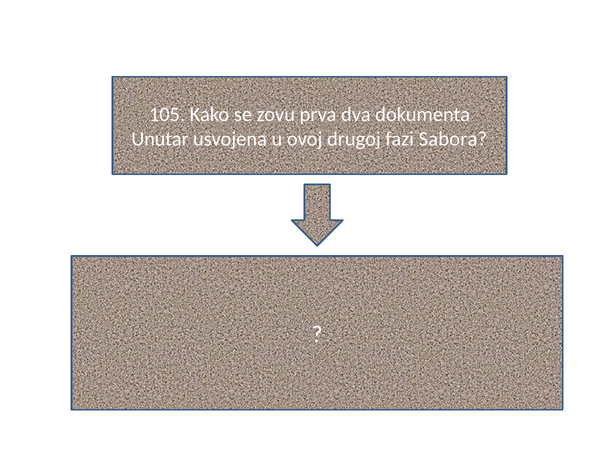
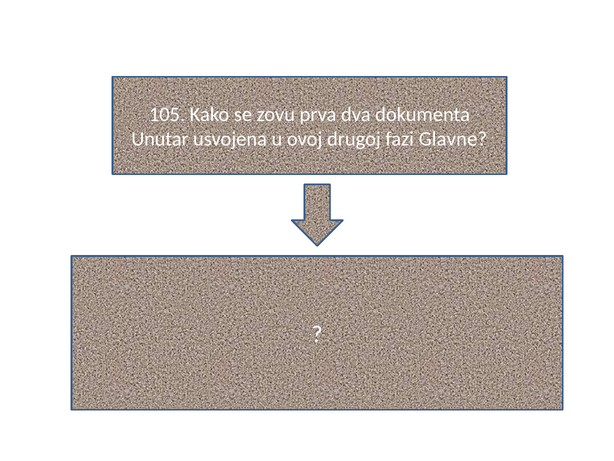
Sabora: Sabora -> Glavne
